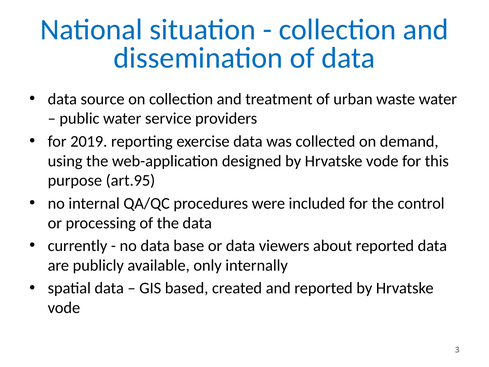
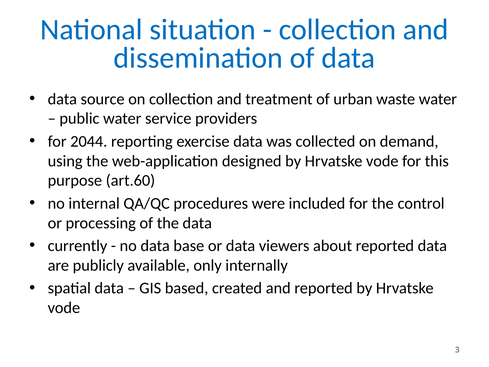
2019: 2019 -> 2044
art.95: art.95 -> art.60
